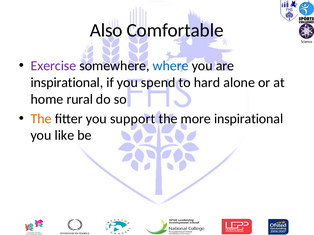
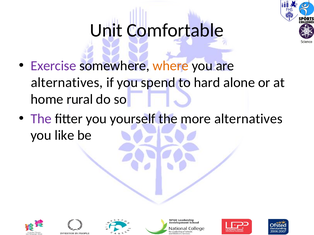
Also: Also -> Unit
where colour: blue -> orange
inspirational at (67, 83): inspirational -> alternatives
The at (41, 119) colour: orange -> purple
support: support -> yourself
more inspirational: inspirational -> alternatives
